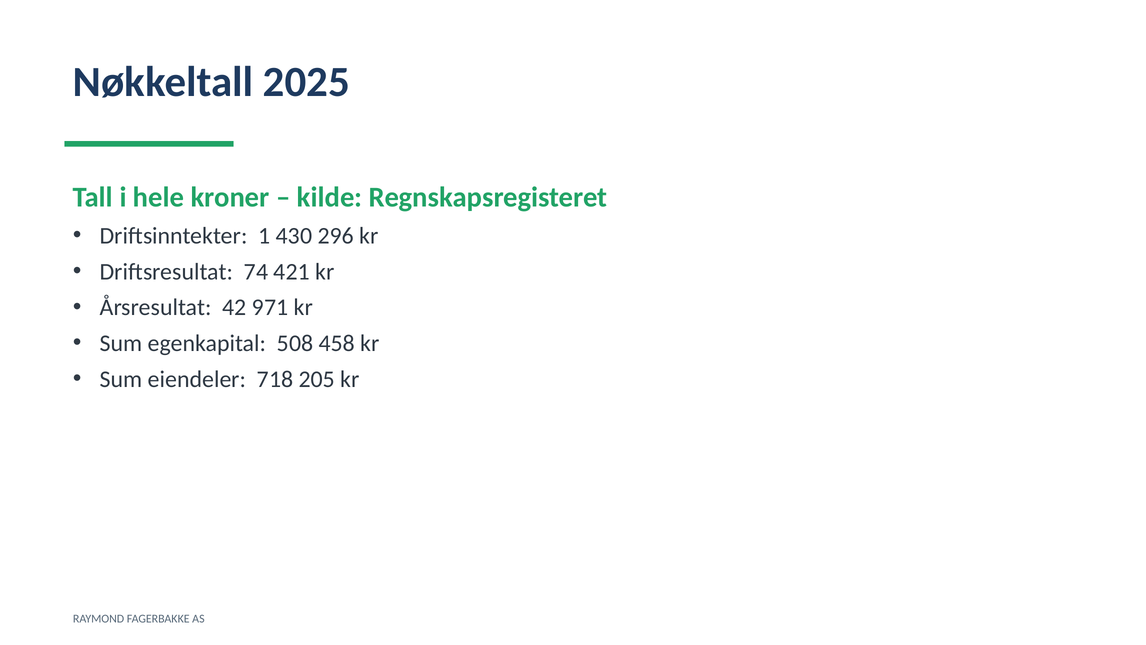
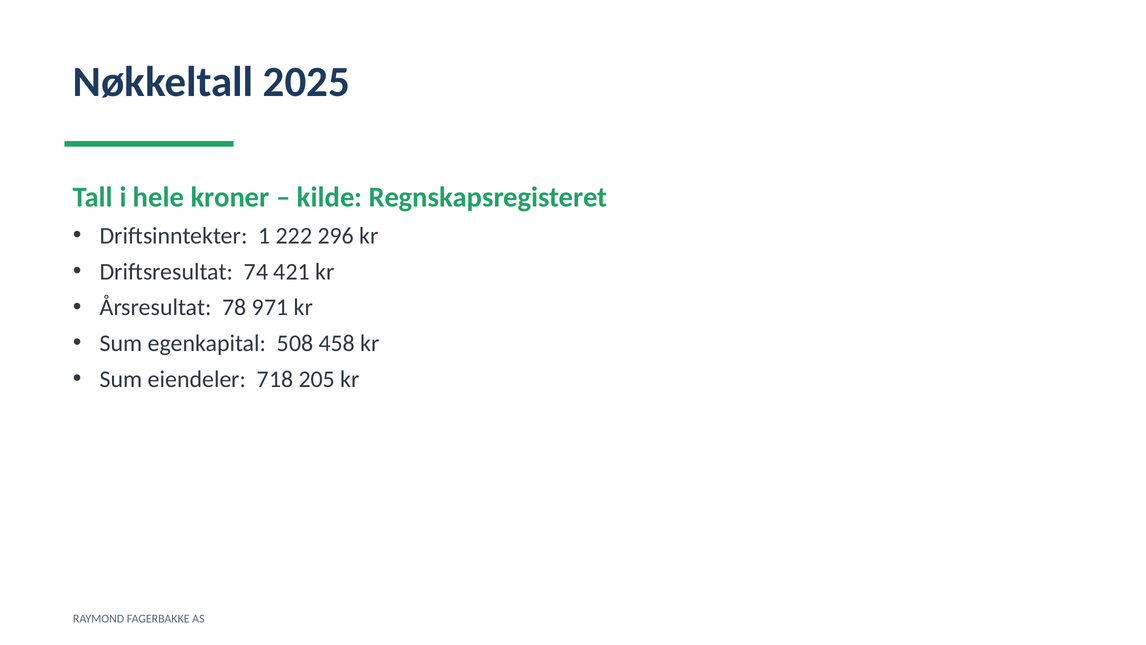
430: 430 -> 222
42: 42 -> 78
